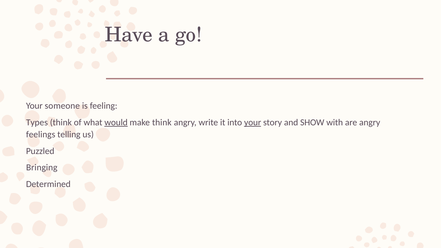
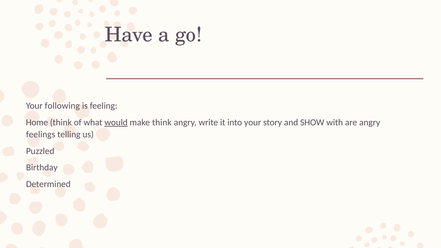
someone: someone -> following
Types: Types -> Home
your at (253, 122) underline: present -> none
Bringing: Bringing -> Birthday
